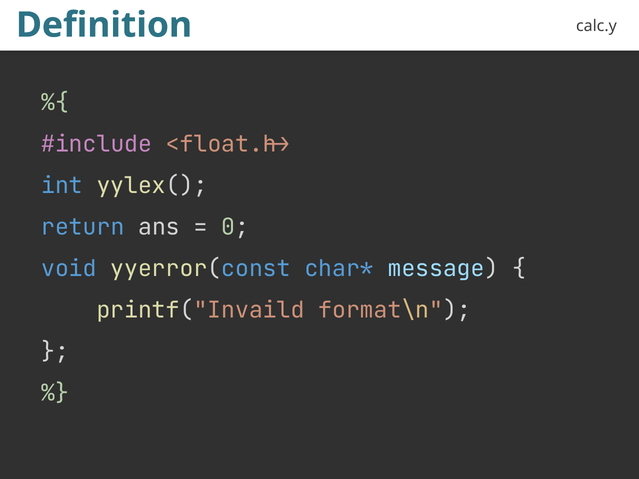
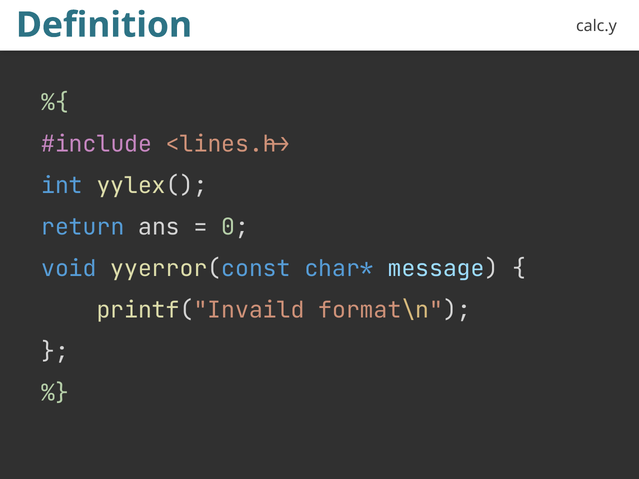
<float.h>: <float.h> -> <lines.h>
